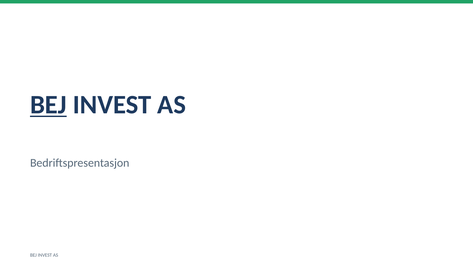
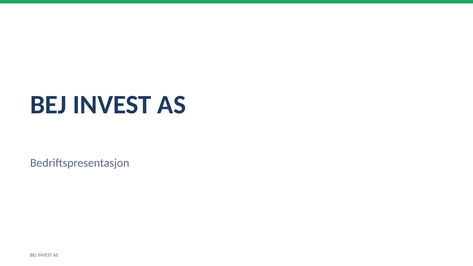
BEJ at (48, 105) underline: present -> none
